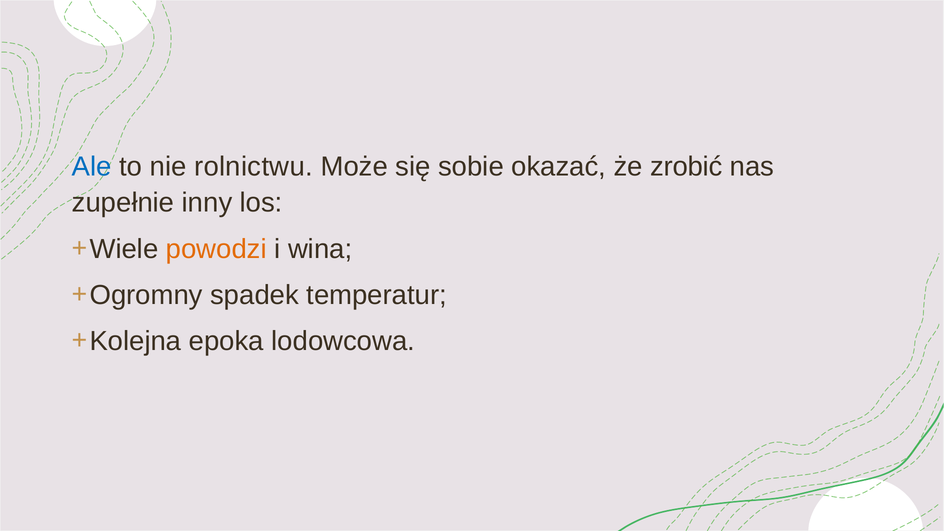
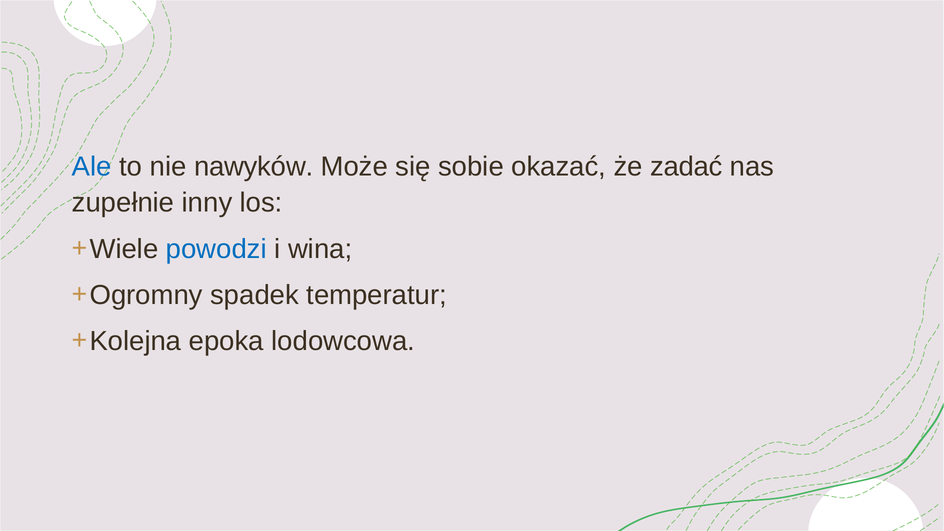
rolnictwu: rolnictwu -> nawyków
zrobić: zrobić -> zadać
powodzi colour: orange -> blue
